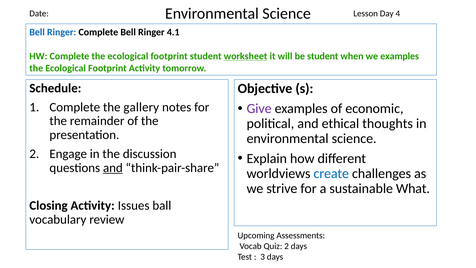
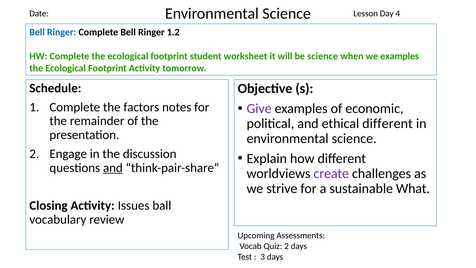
4.1: 4.1 -> 1.2
worksheet underline: present -> none
be student: student -> science
gallery: gallery -> factors
ethical thoughts: thoughts -> different
create colour: blue -> purple
